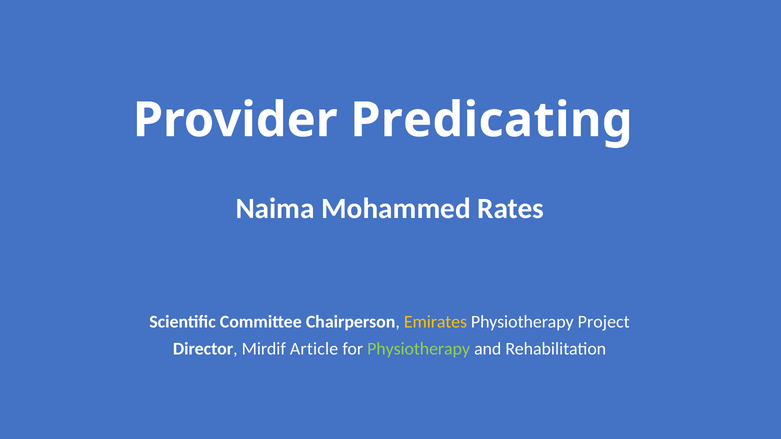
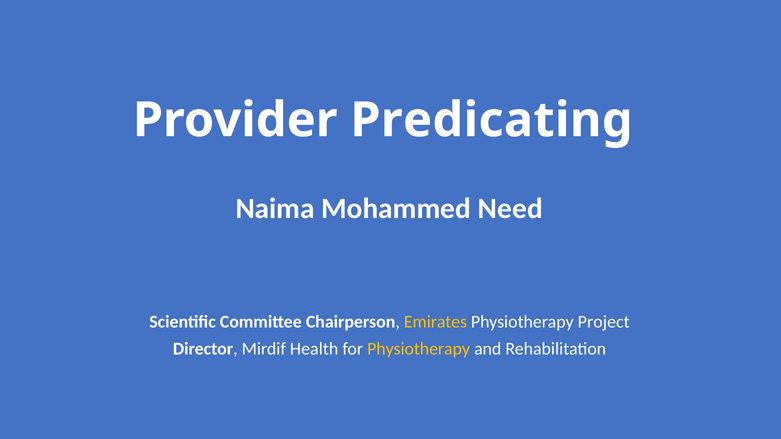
Rates: Rates -> Need
Article: Article -> Health
Physiotherapy at (419, 349) colour: light green -> yellow
